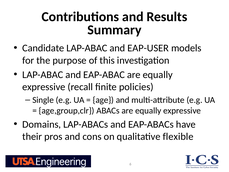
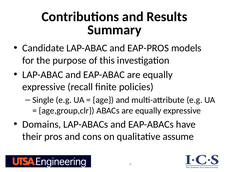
EAP-USER: EAP-USER -> EAP-PROS
flexible: flexible -> assume
